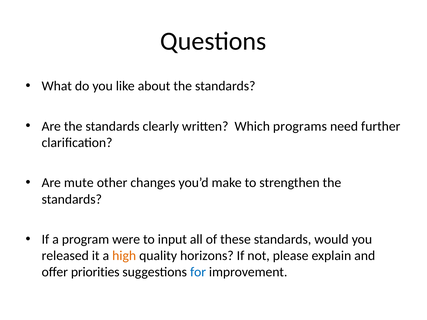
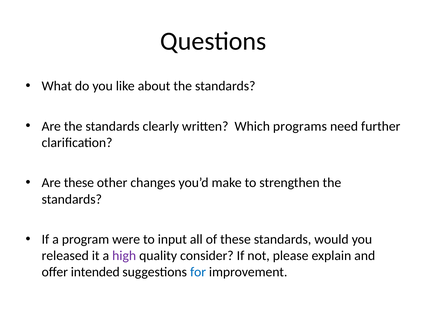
Are mute: mute -> these
high colour: orange -> purple
horizons: horizons -> consider
priorities: priorities -> intended
